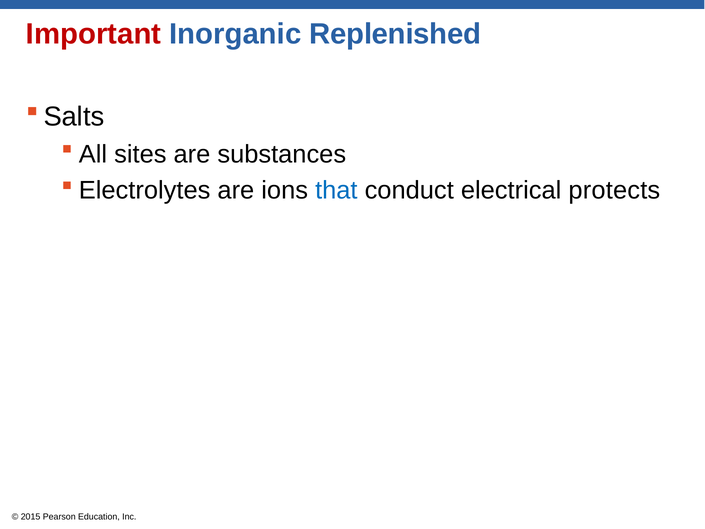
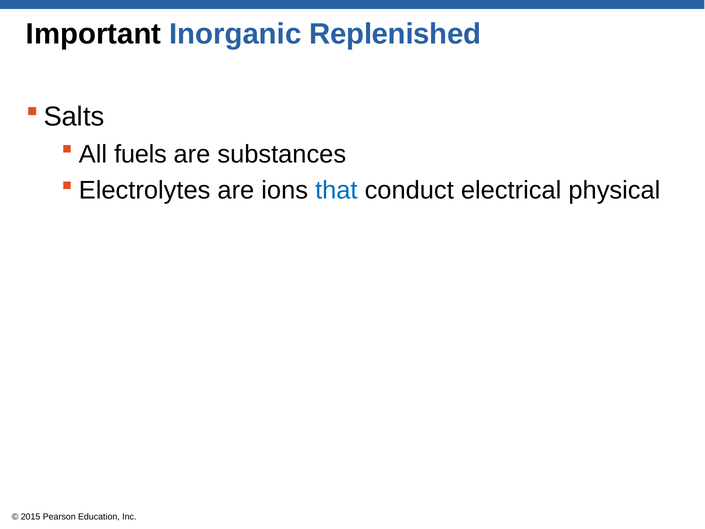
Important colour: red -> black
sites: sites -> fuels
protects: protects -> physical
